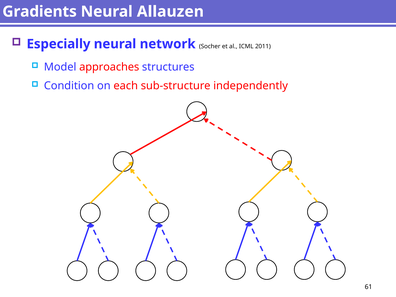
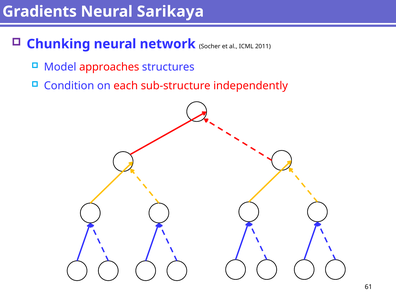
Allauzen: Allauzen -> Sarikaya
Especially: Especially -> Chunking
